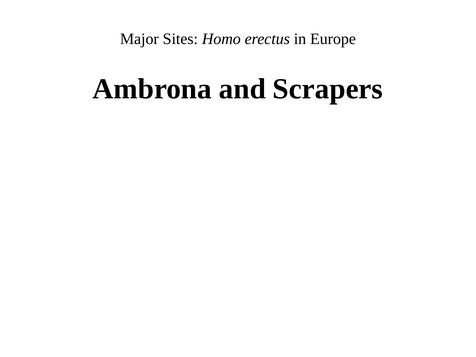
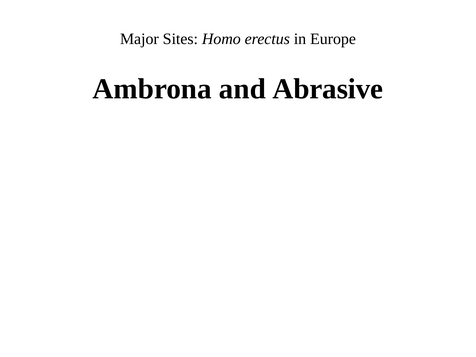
Scrapers: Scrapers -> Abrasive
